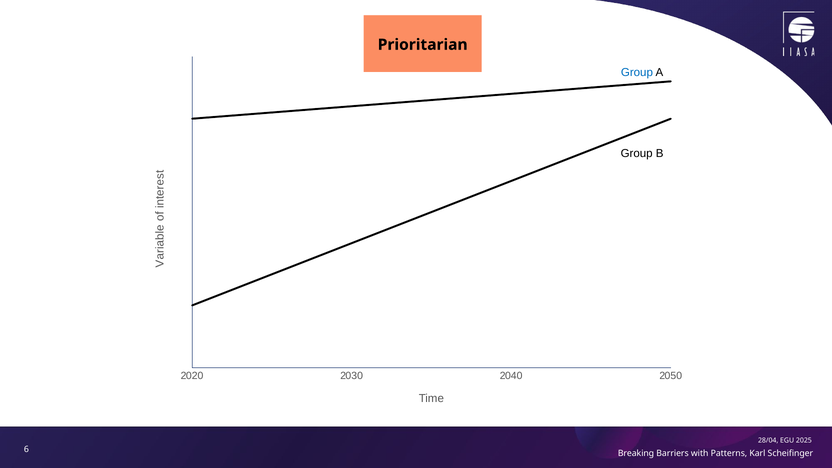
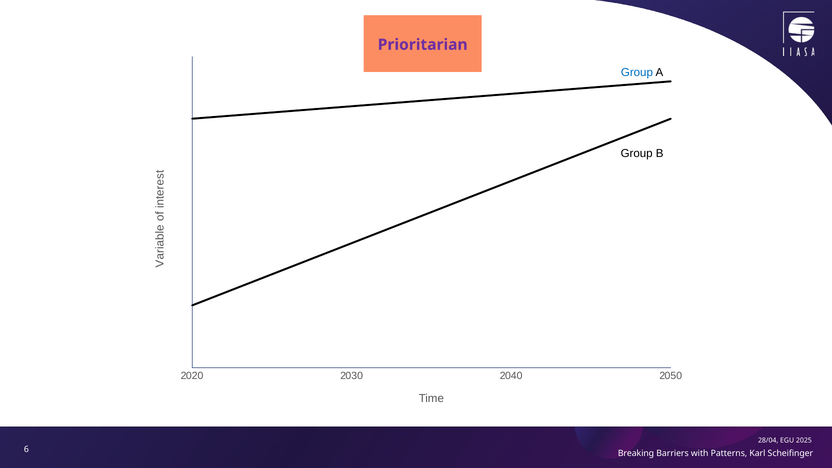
Prioritarian colour: black -> purple
